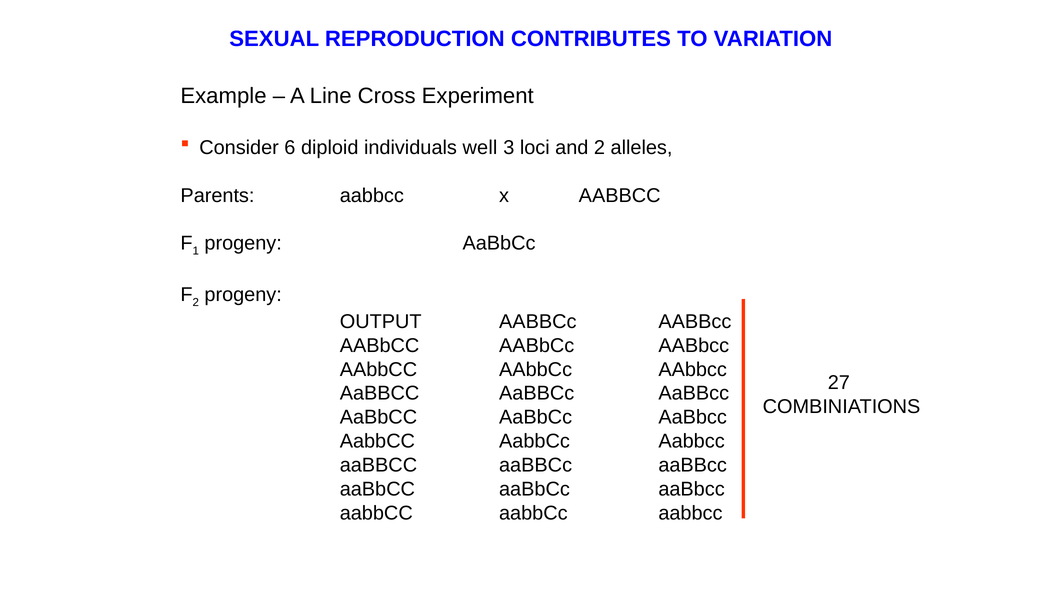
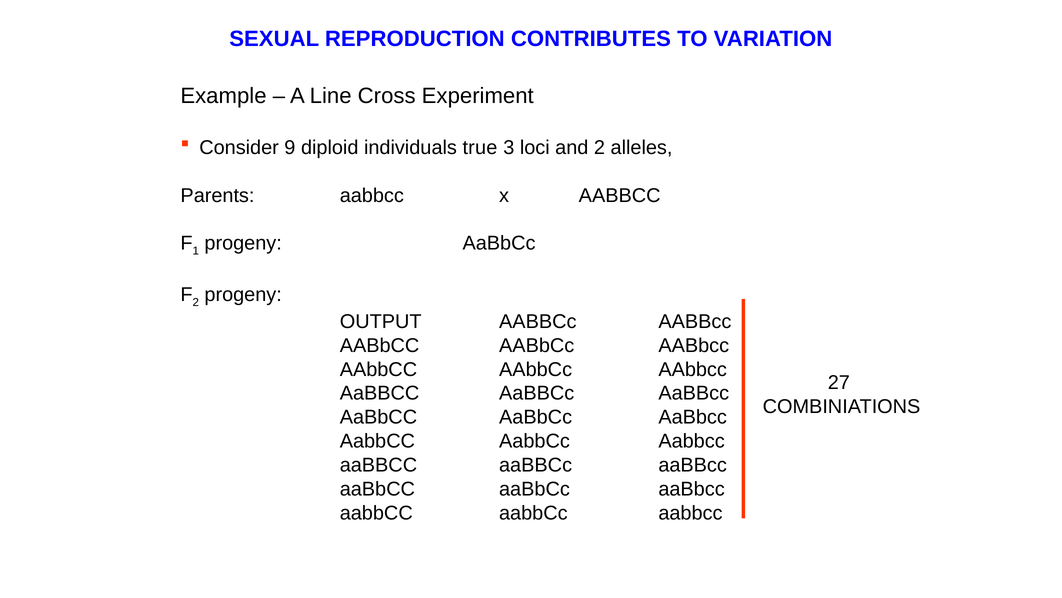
6: 6 -> 9
well: well -> true
